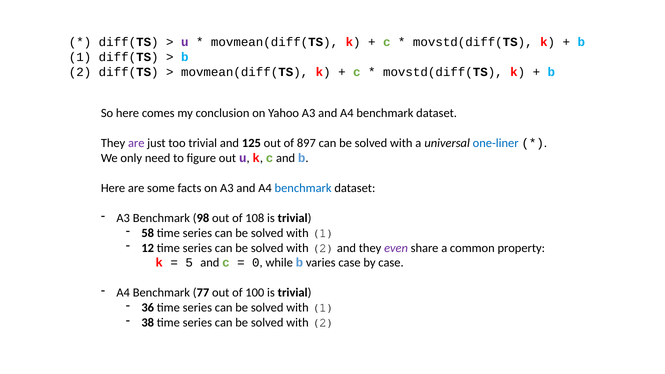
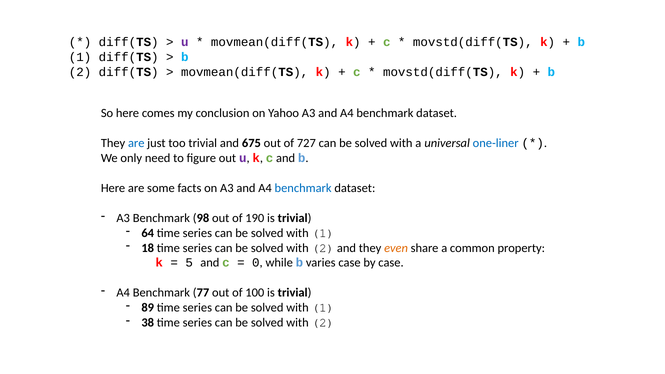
are at (136, 143) colour: purple -> blue
125: 125 -> 675
897: 897 -> 727
108: 108 -> 190
58: 58 -> 64
12: 12 -> 18
even colour: purple -> orange
36: 36 -> 89
